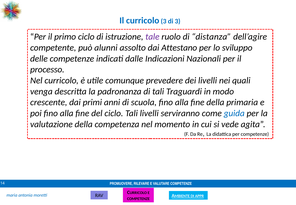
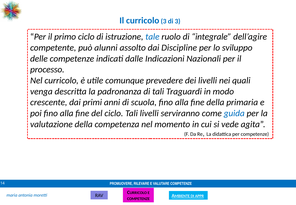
tale colour: purple -> blue
distanza: distanza -> integrale
Attestano: Attestano -> Discipline
